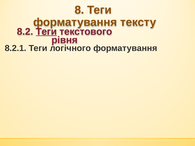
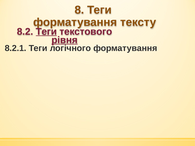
рівня underline: none -> present
